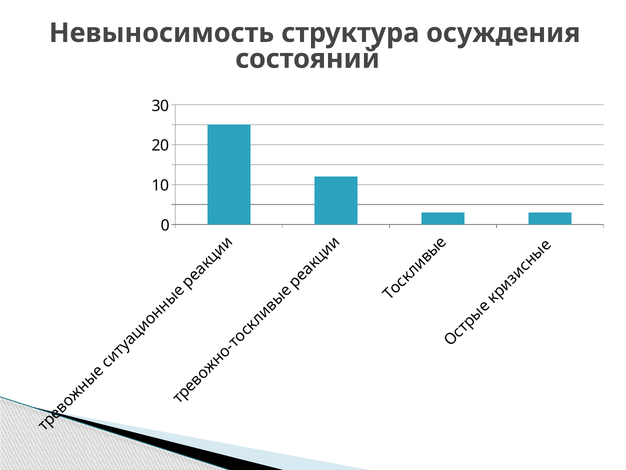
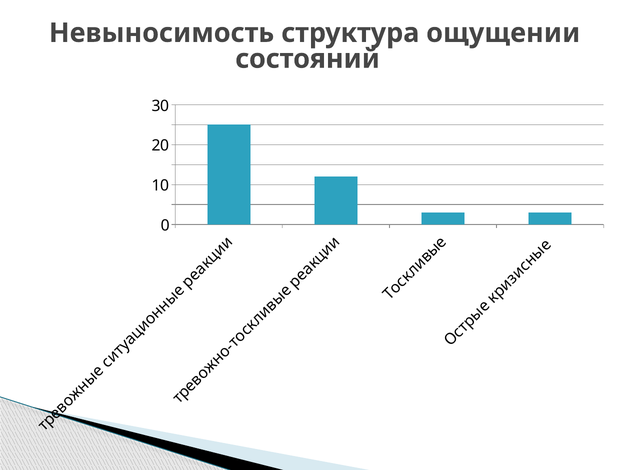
осуждения: осуждения -> ощущении
